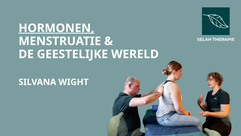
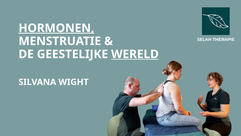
WERELD underline: none -> present
